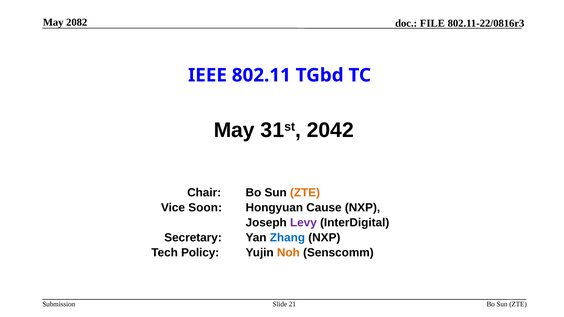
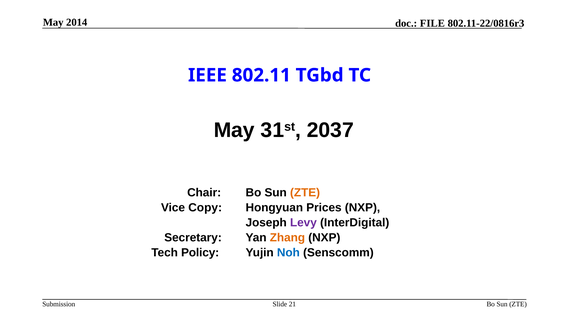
2082: 2082 -> 2014
2042: 2042 -> 2037
Soon: Soon -> Copy
Cause: Cause -> Prices
Zhang colour: blue -> orange
Noh colour: orange -> blue
